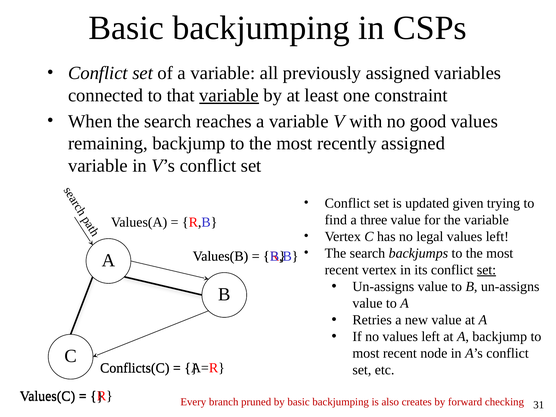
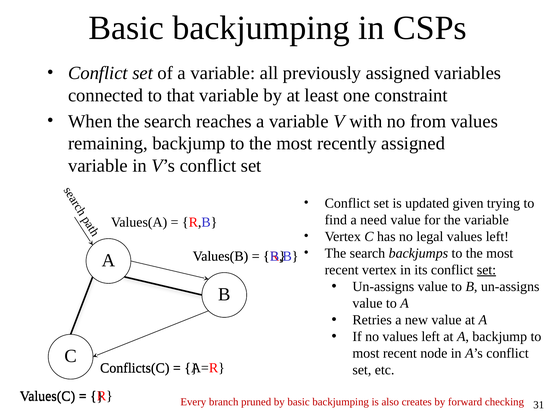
variable at (229, 95) underline: present -> none
good: good -> from
three: three -> need
